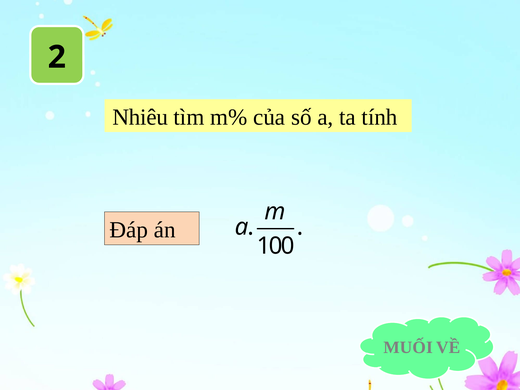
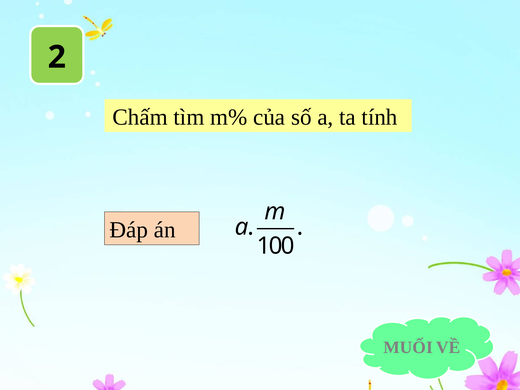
Nhiêu: Nhiêu -> Chấm
